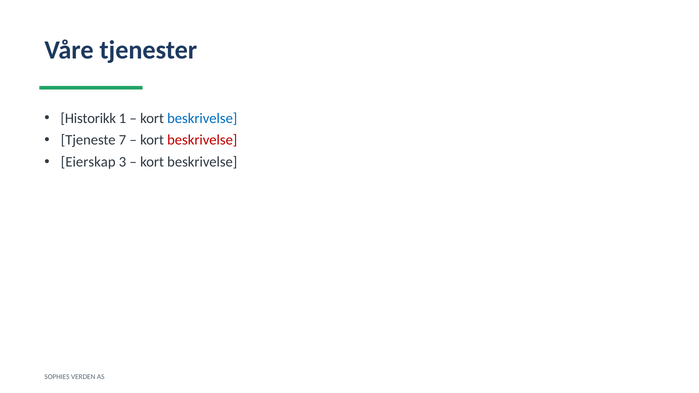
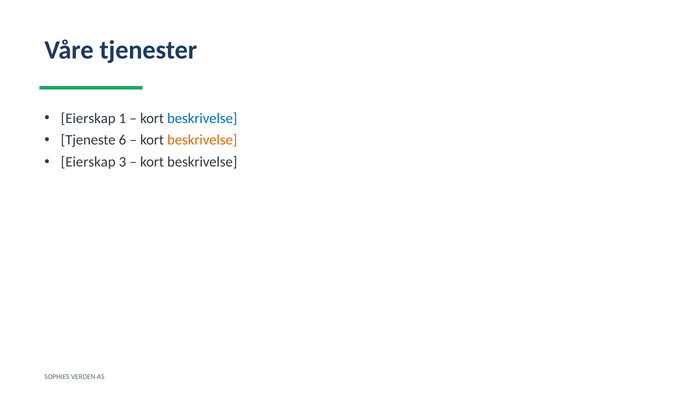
Historikk at (88, 118): Historikk -> Eierskap
7: 7 -> 6
beskrivelse at (202, 140) colour: red -> orange
